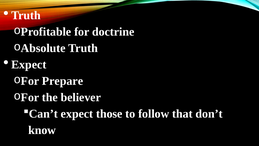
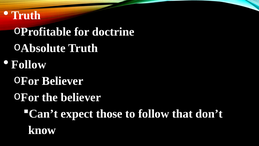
Expect at (29, 64): Expect -> Follow
For Prepare: Prepare -> Believer
